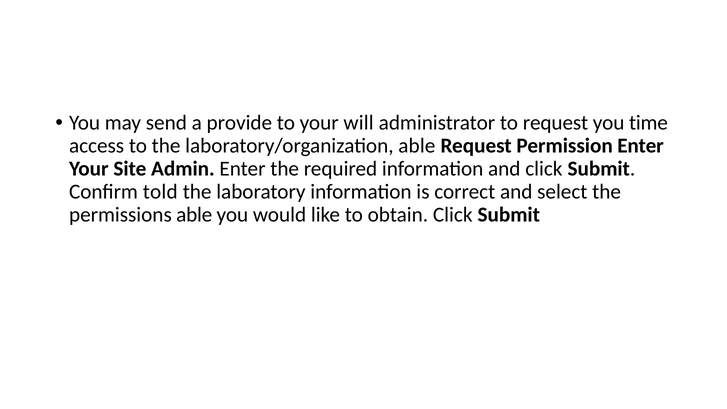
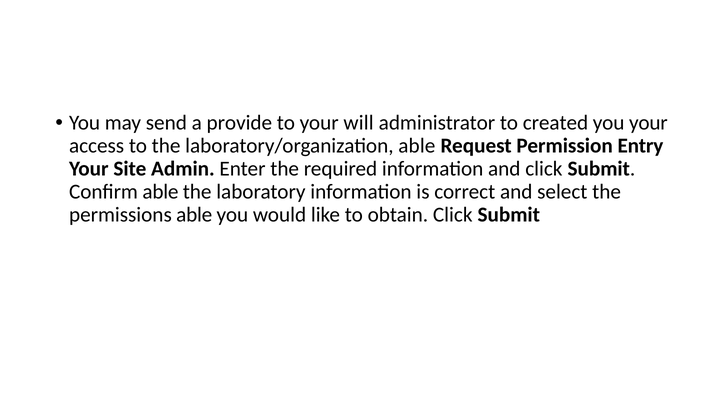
to request: request -> created
you time: time -> your
Permission Enter: Enter -> Entry
Confirm told: told -> able
